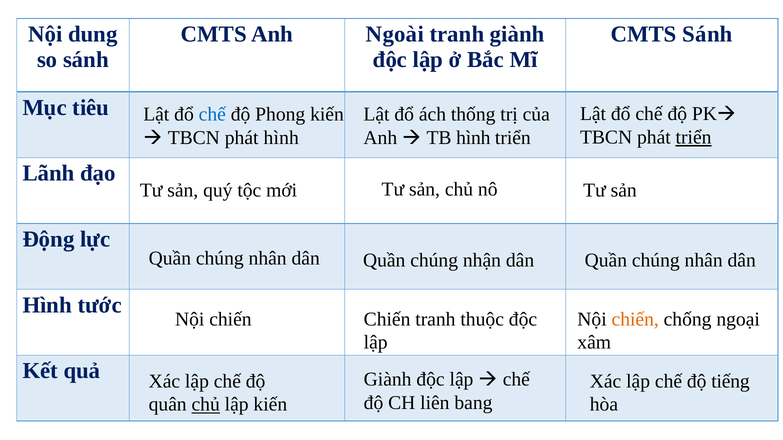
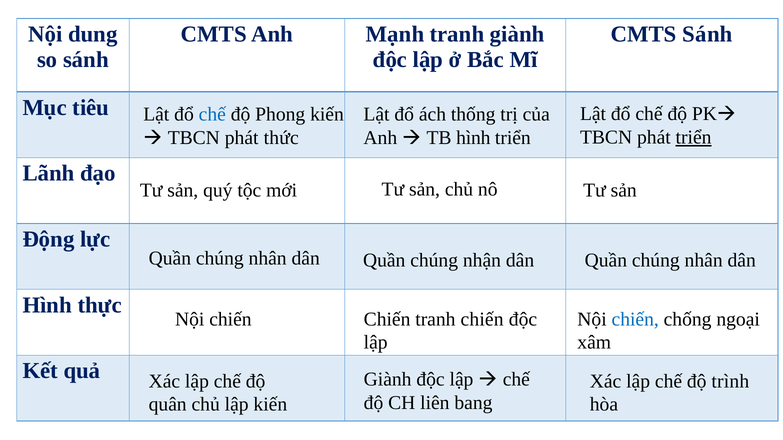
Ngoài: Ngoài -> Mạnh
phát hình: hình -> thức
tước: tước -> thực
tranh thuộc: thuộc -> chiến
chiến at (635, 319) colour: orange -> blue
tiếng: tiếng -> trình
chủ at (206, 405) underline: present -> none
